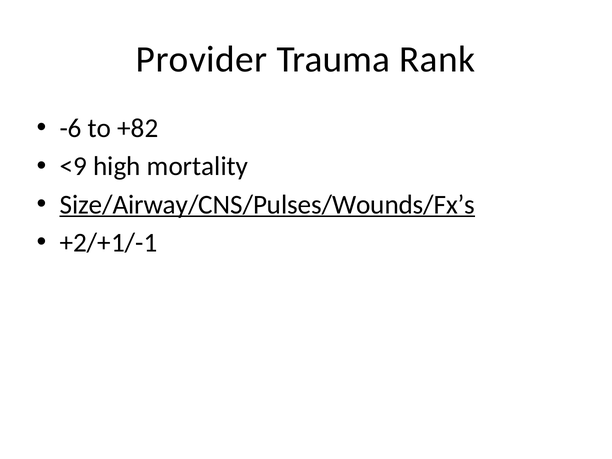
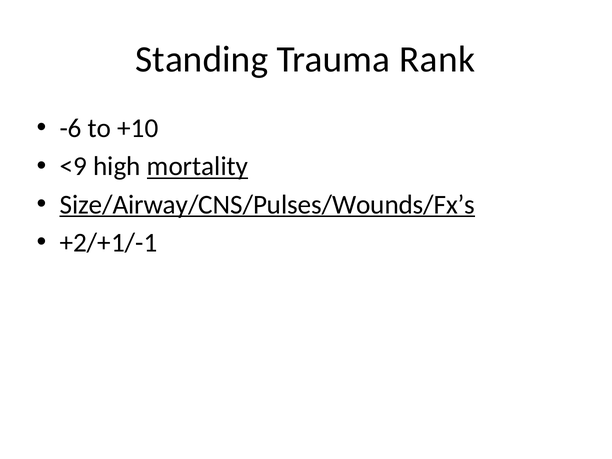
Provider: Provider -> Standing
+82: +82 -> +10
mortality underline: none -> present
